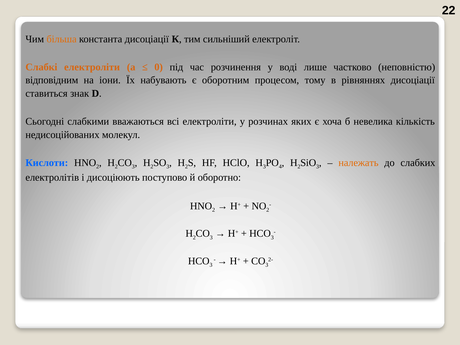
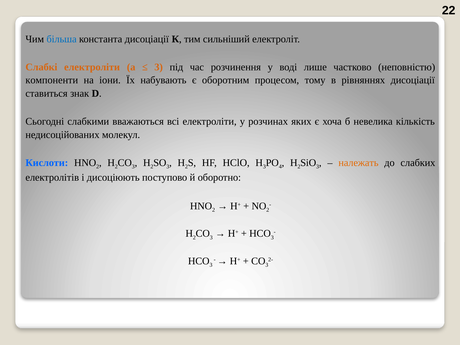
більша colour: orange -> blue
0 at (159, 67): 0 -> 3
відповідним: відповідним -> компоненти
